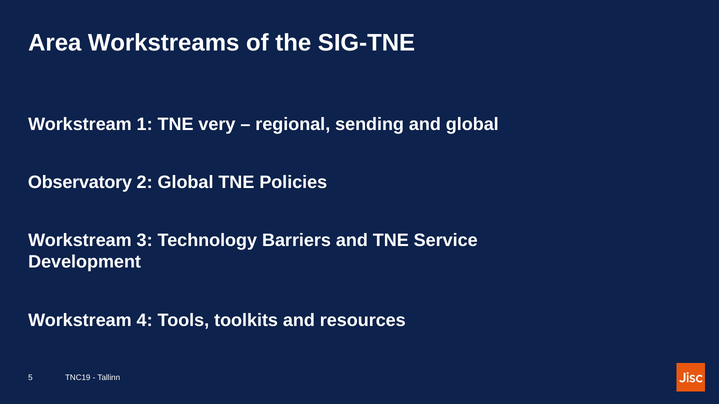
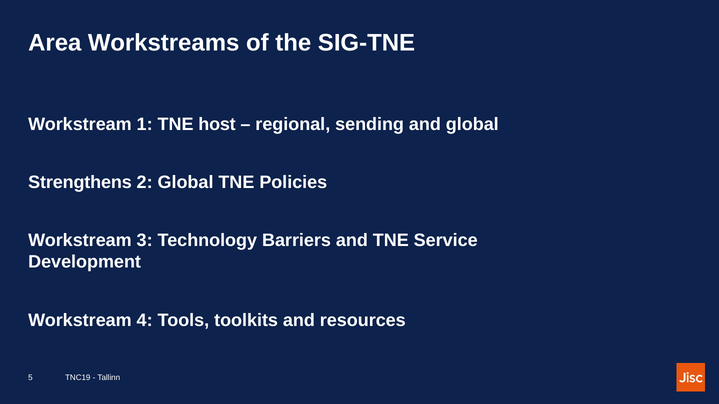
very: very -> host
Observatory: Observatory -> Strengthens
